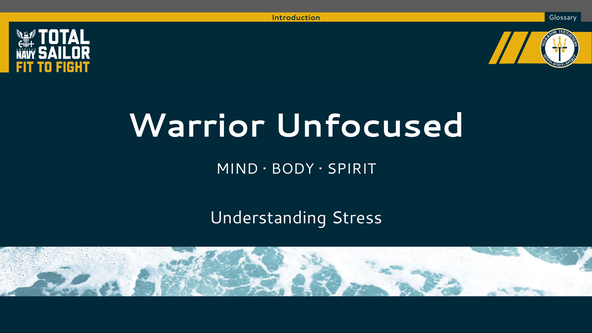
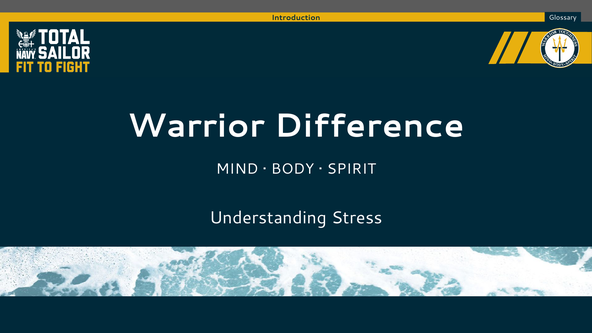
Unfocused: Unfocused -> Difference
